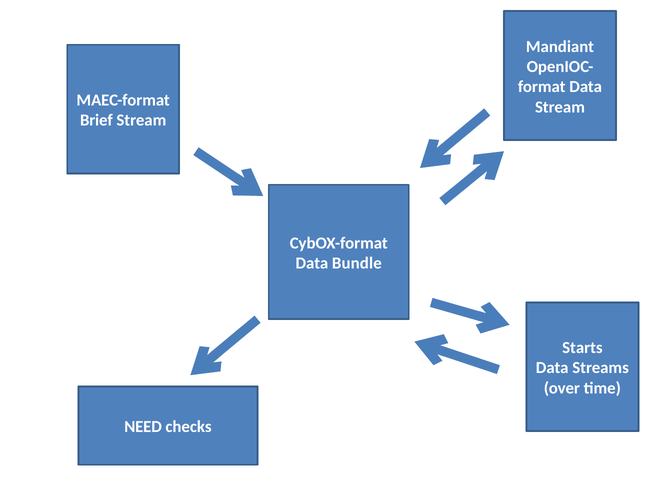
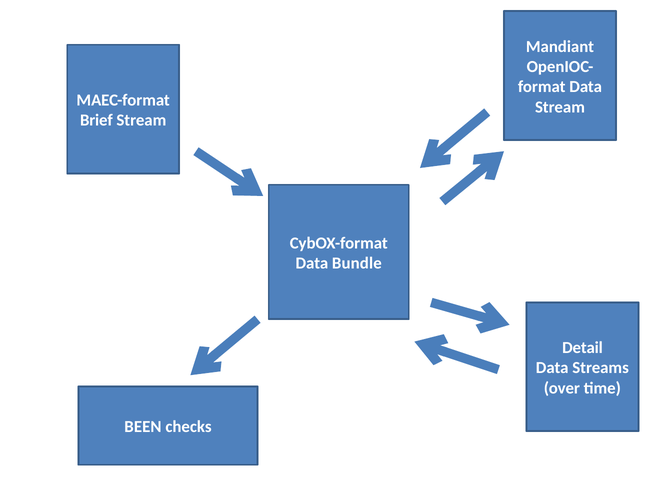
Starts: Starts -> Detail
NEED: NEED -> BEEN
